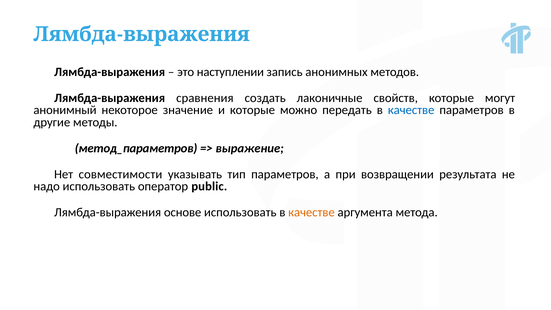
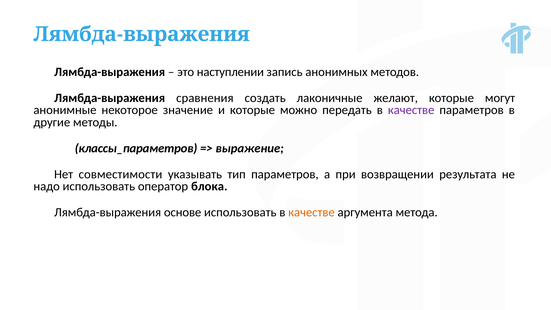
свойств: свойств -> желают
анонимный: анонимный -> анонимные
качестве at (411, 110) colour: blue -> purple
метод_параметров: метод_параметров -> классы_параметров
public: public -> блока
